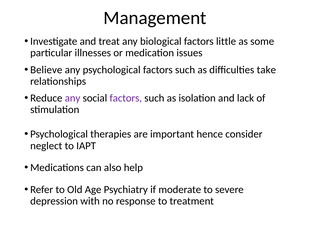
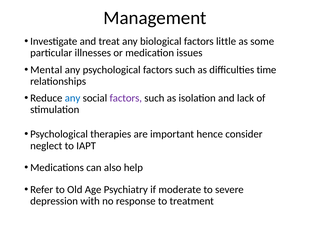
Believe: Believe -> Mental
take: take -> time
any at (73, 98) colour: purple -> blue
